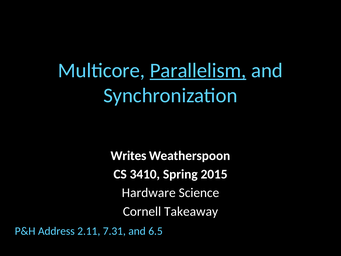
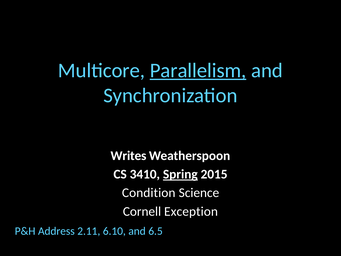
Spring underline: none -> present
Hardware: Hardware -> Condition
Takeaway: Takeaway -> Exception
7.31: 7.31 -> 6.10
